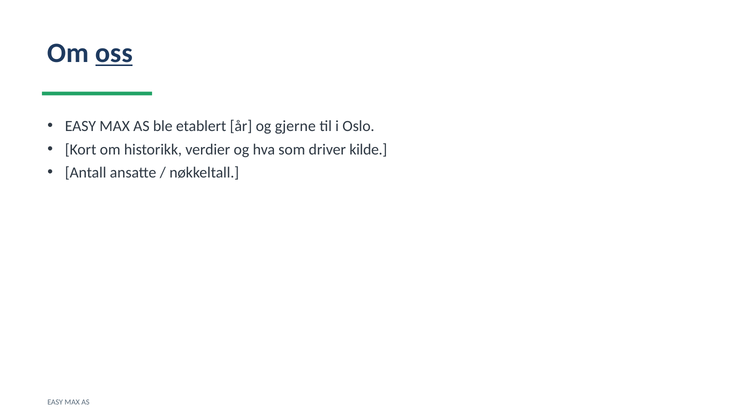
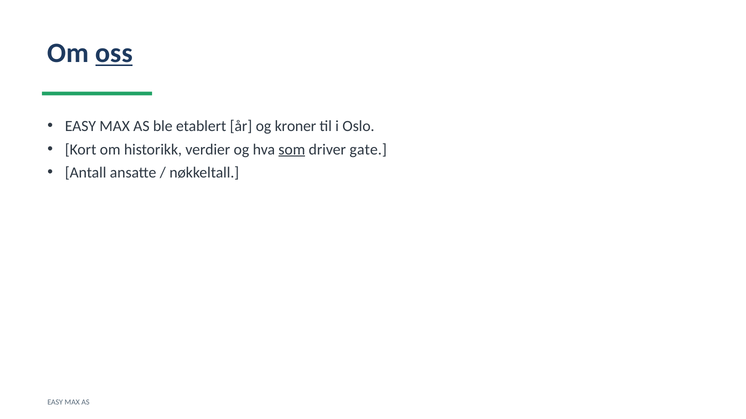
gjerne: gjerne -> kroner
som underline: none -> present
kilde: kilde -> gate
